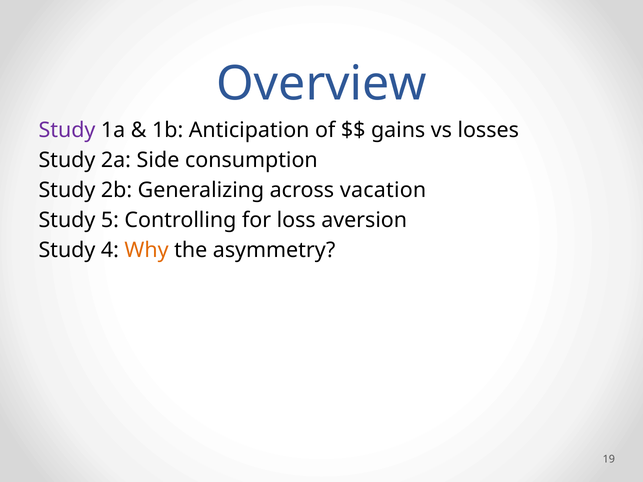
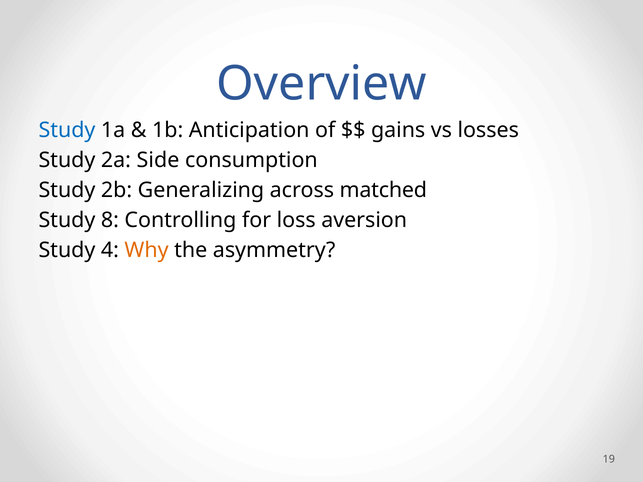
Study at (67, 130) colour: purple -> blue
vacation: vacation -> matched
5: 5 -> 8
